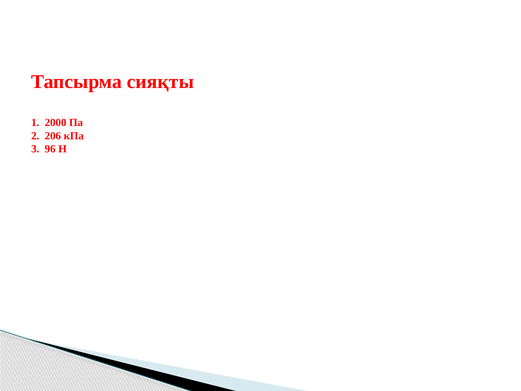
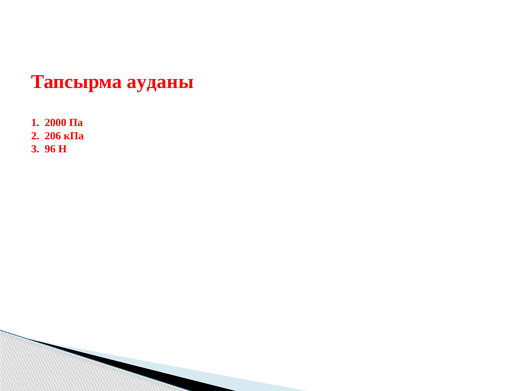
сияқты: сияқты -> ауданы
